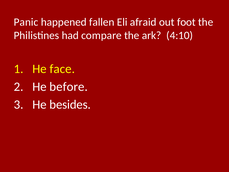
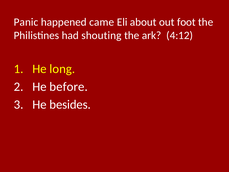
fallen: fallen -> came
afraid: afraid -> about
compare: compare -> shouting
4:10: 4:10 -> 4:12
face: face -> long
